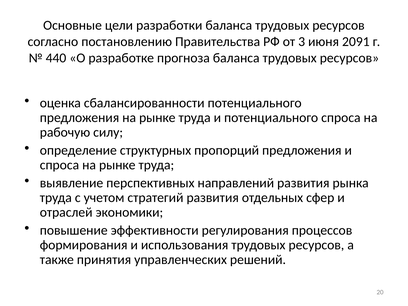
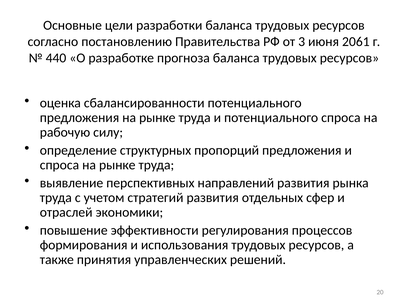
2091: 2091 -> 2061
